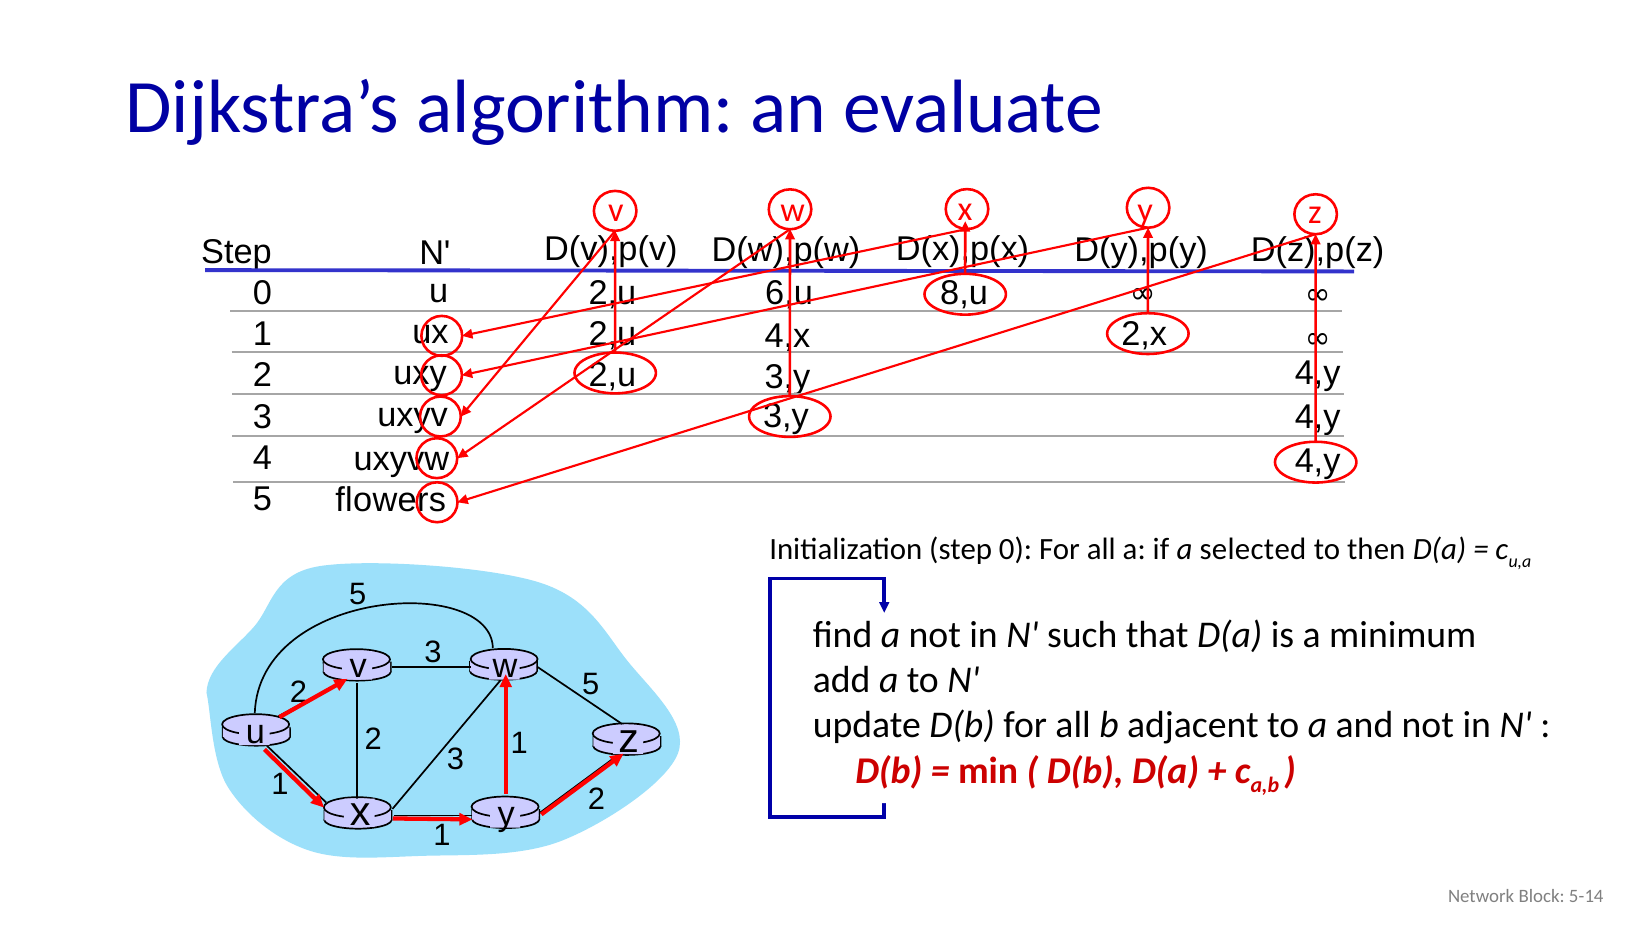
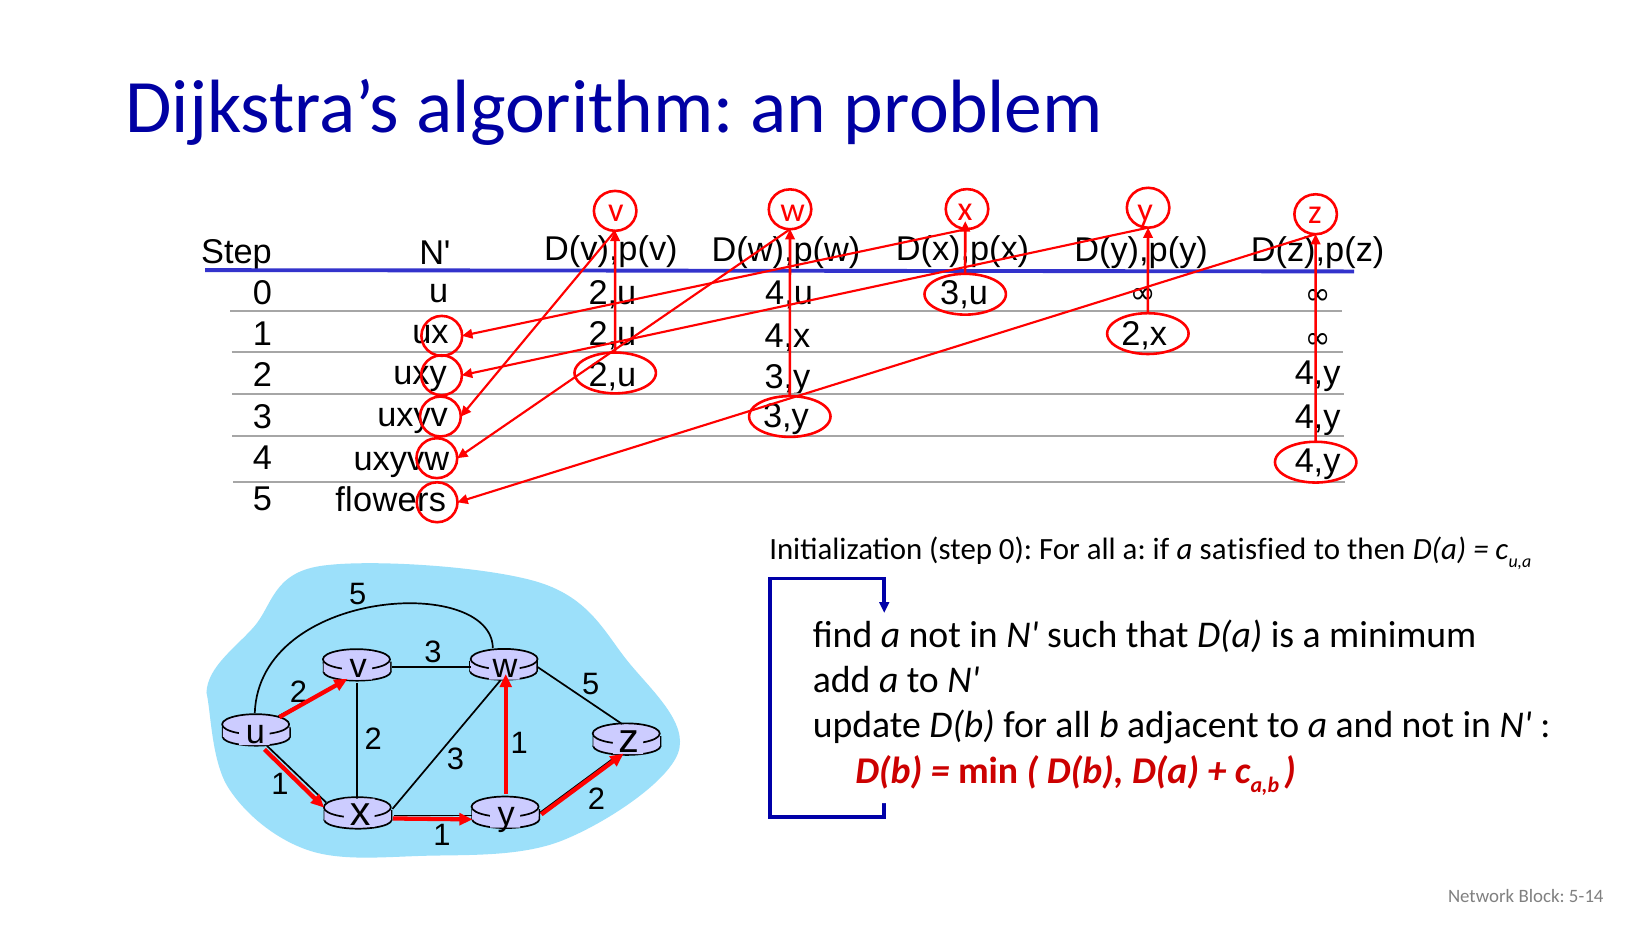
evaluate: evaluate -> problem
6,u: 6,u -> 4,u
8,u: 8,u -> 3,u
selected: selected -> satisfied
